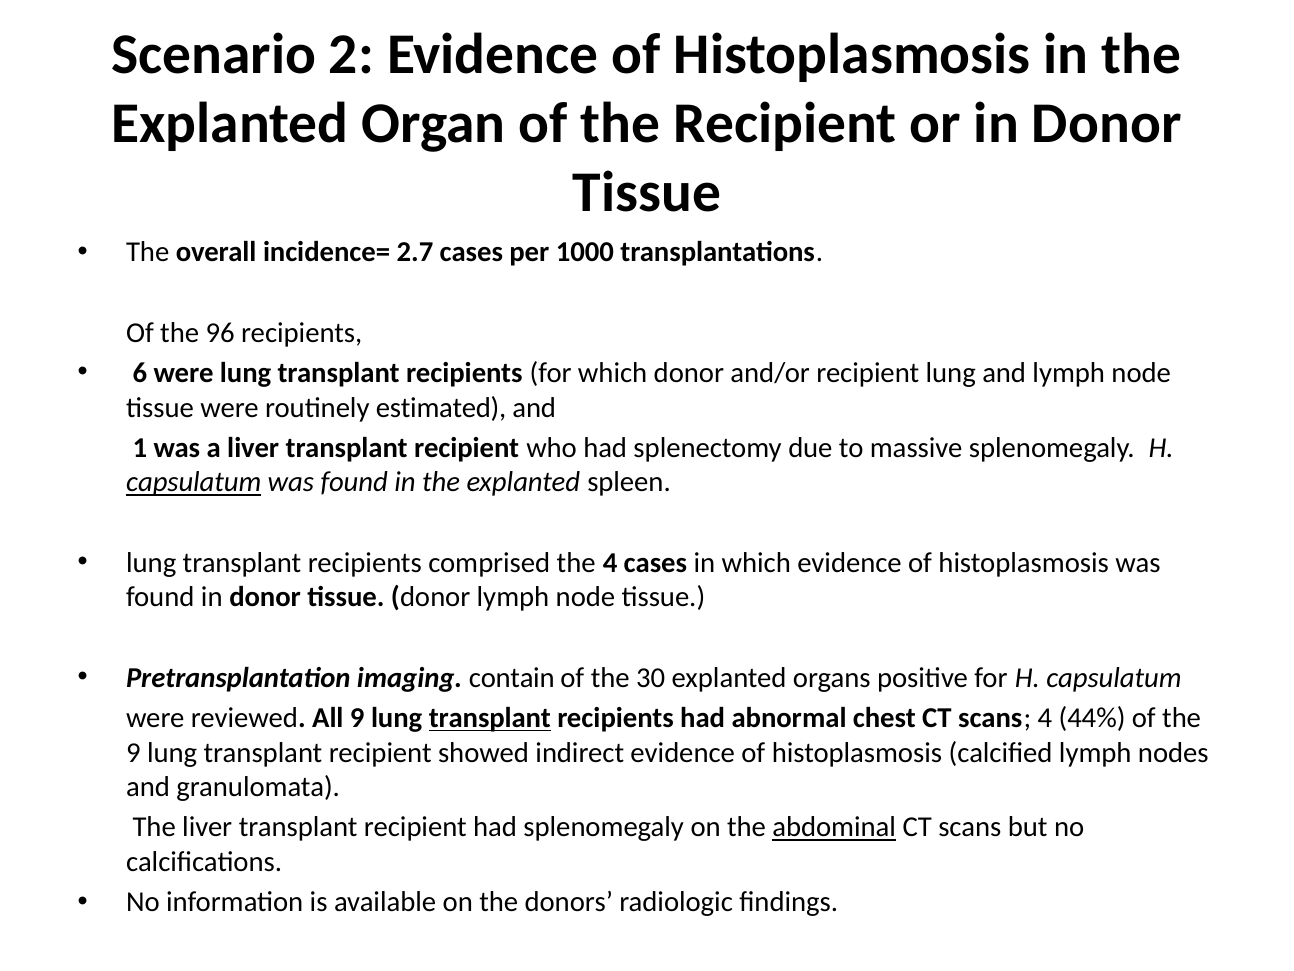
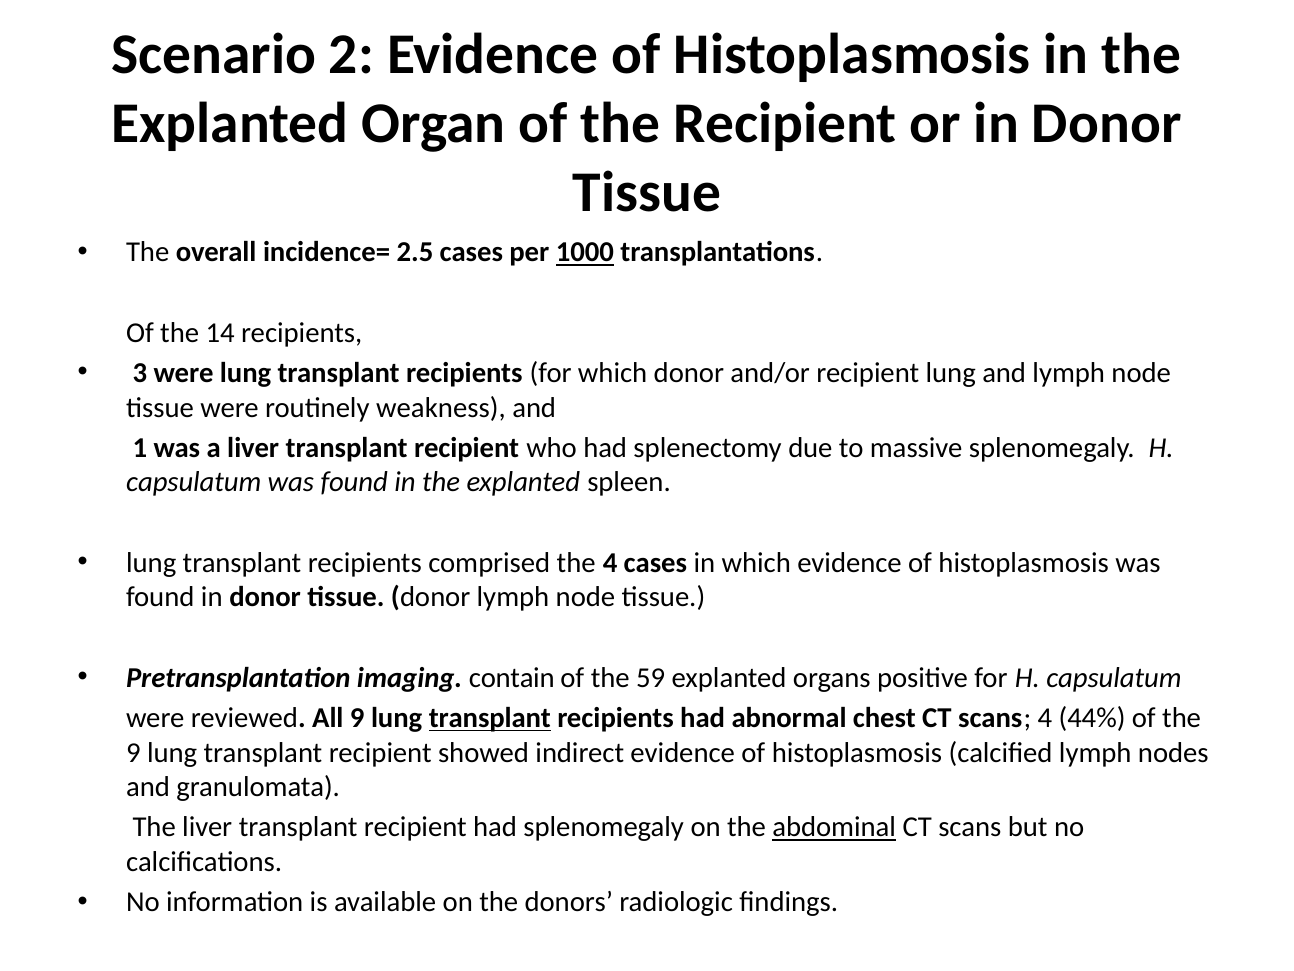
2.7: 2.7 -> 2.5
1000 underline: none -> present
96: 96 -> 14
6: 6 -> 3
estimated: estimated -> weakness
capsulatum at (194, 482) underline: present -> none
30: 30 -> 59
